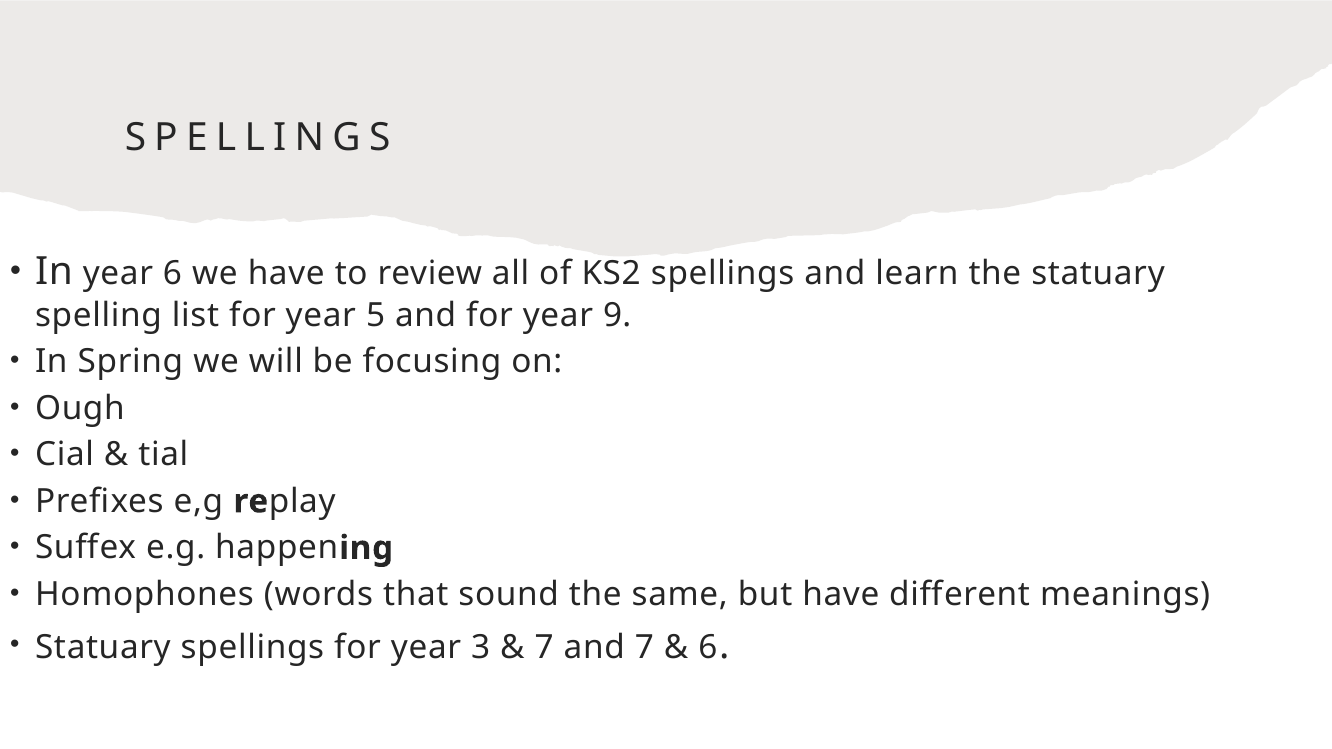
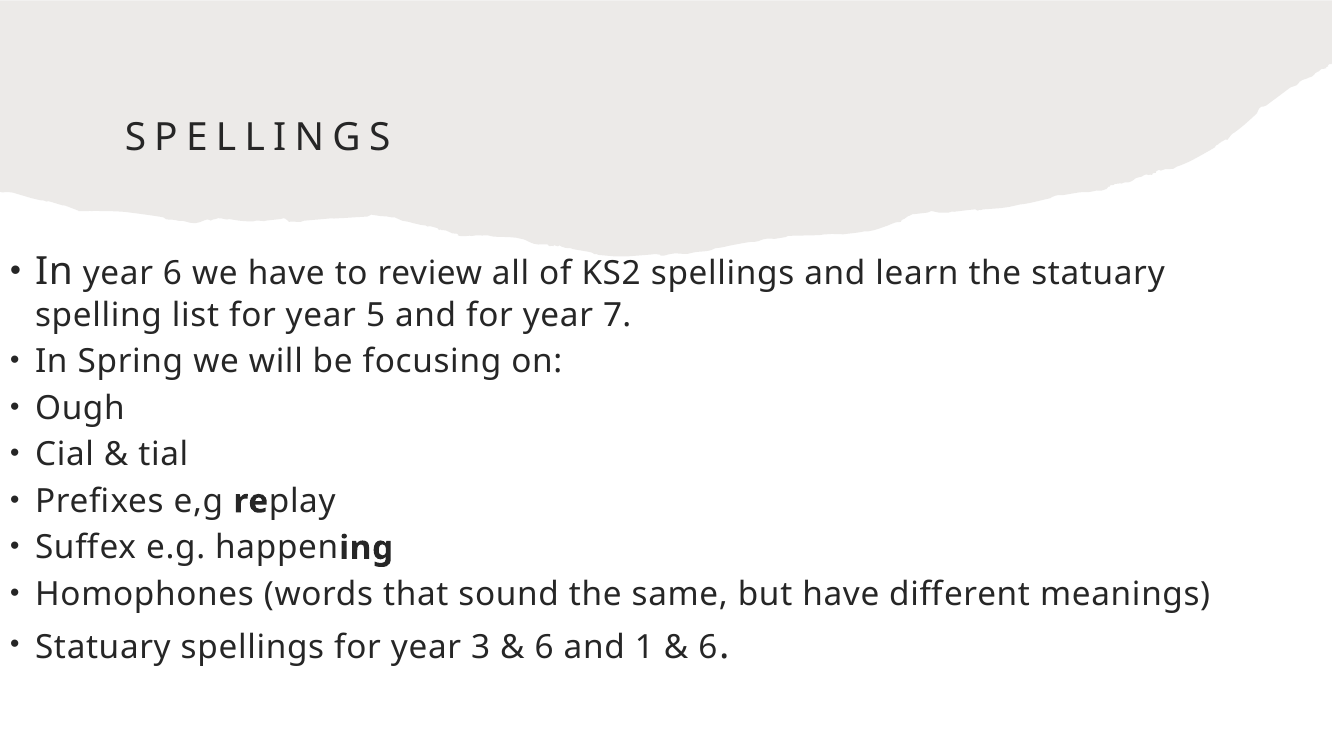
9: 9 -> 7
7 at (544, 648): 7 -> 6
and 7: 7 -> 1
